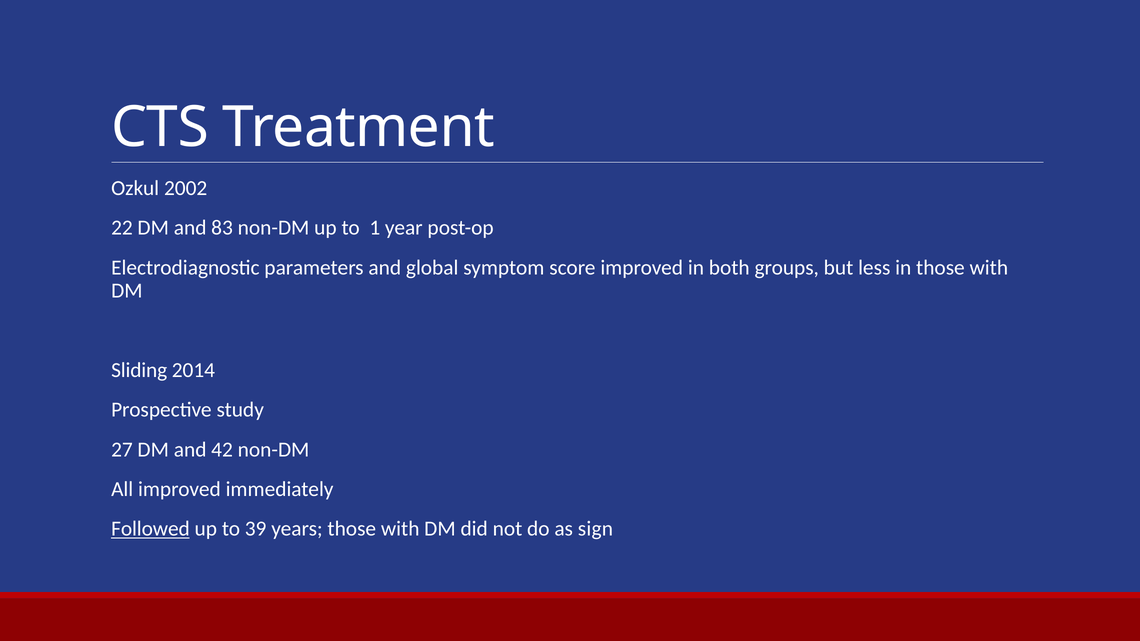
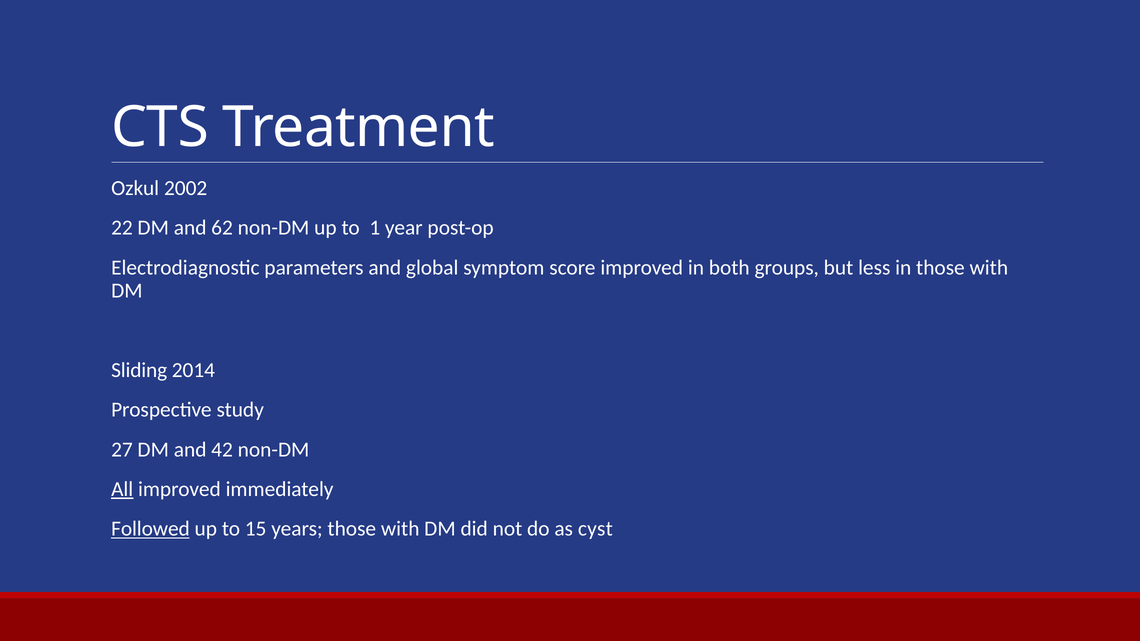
83: 83 -> 62
All underline: none -> present
39: 39 -> 15
sign: sign -> cyst
